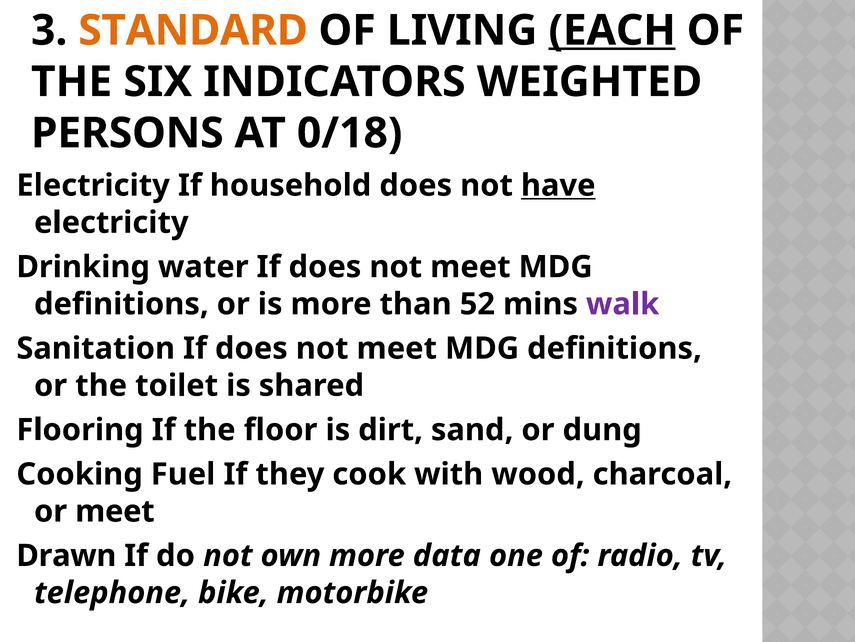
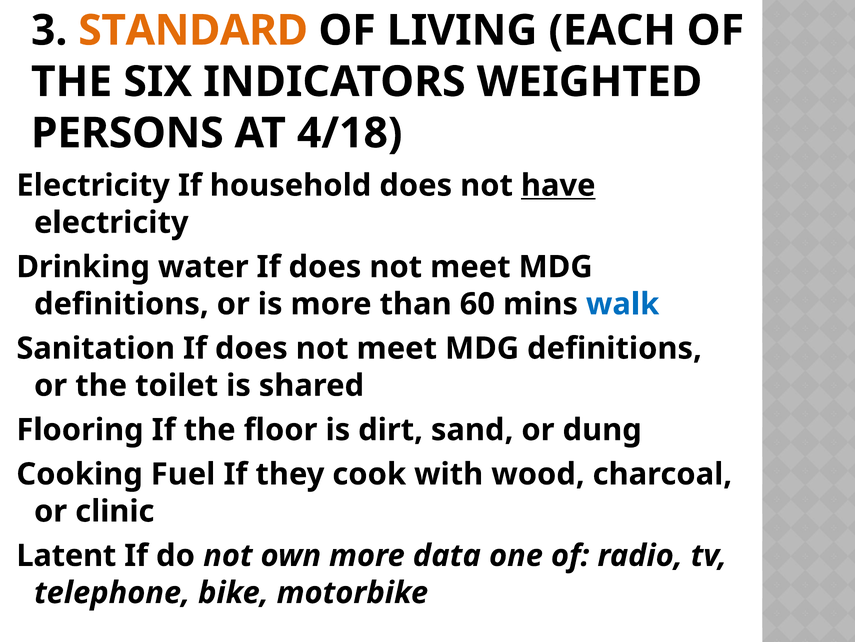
EACH underline: present -> none
0/18: 0/18 -> 4/18
52: 52 -> 60
walk colour: purple -> blue
or meet: meet -> clinic
Drawn: Drawn -> Latent
